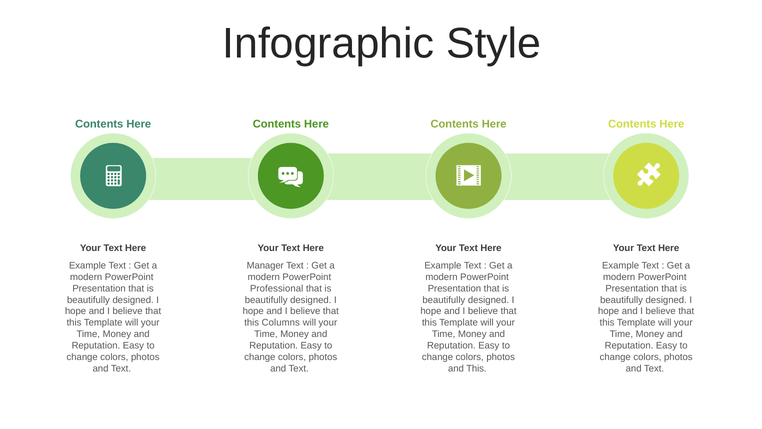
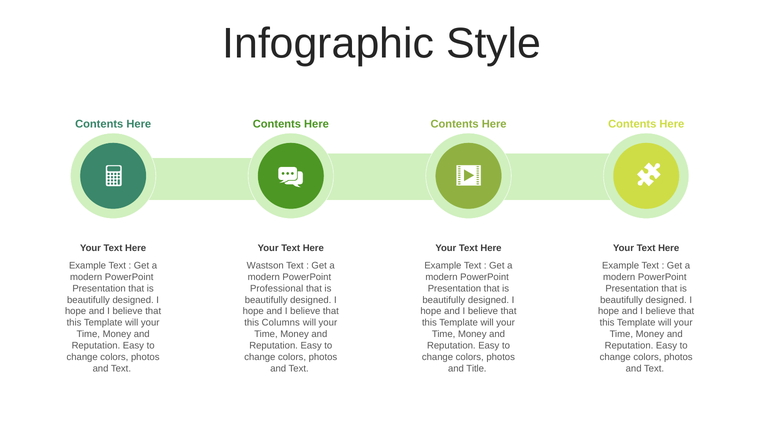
Manager: Manager -> Wastson
and This: This -> Title
